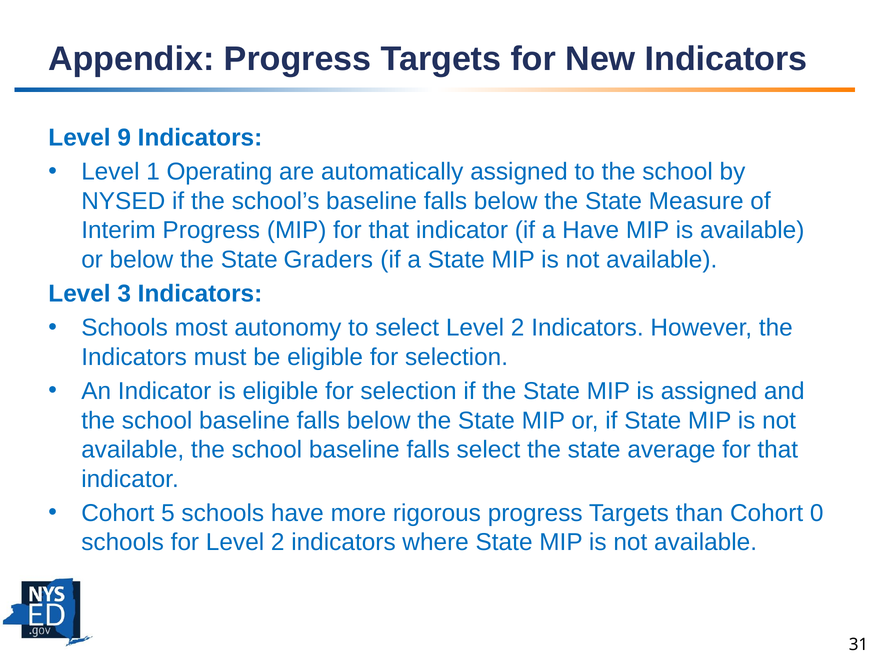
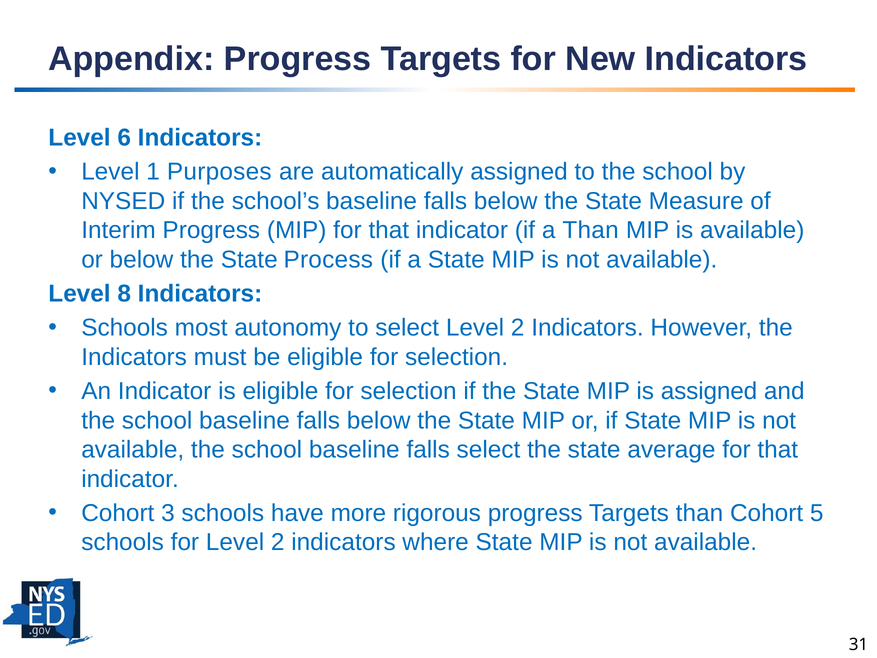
9: 9 -> 6
Operating: Operating -> Purposes
a Have: Have -> Than
Graders: Graders -> Process
3: 3 -> 8
5: 5 -> 3
0: 0 -> 5
